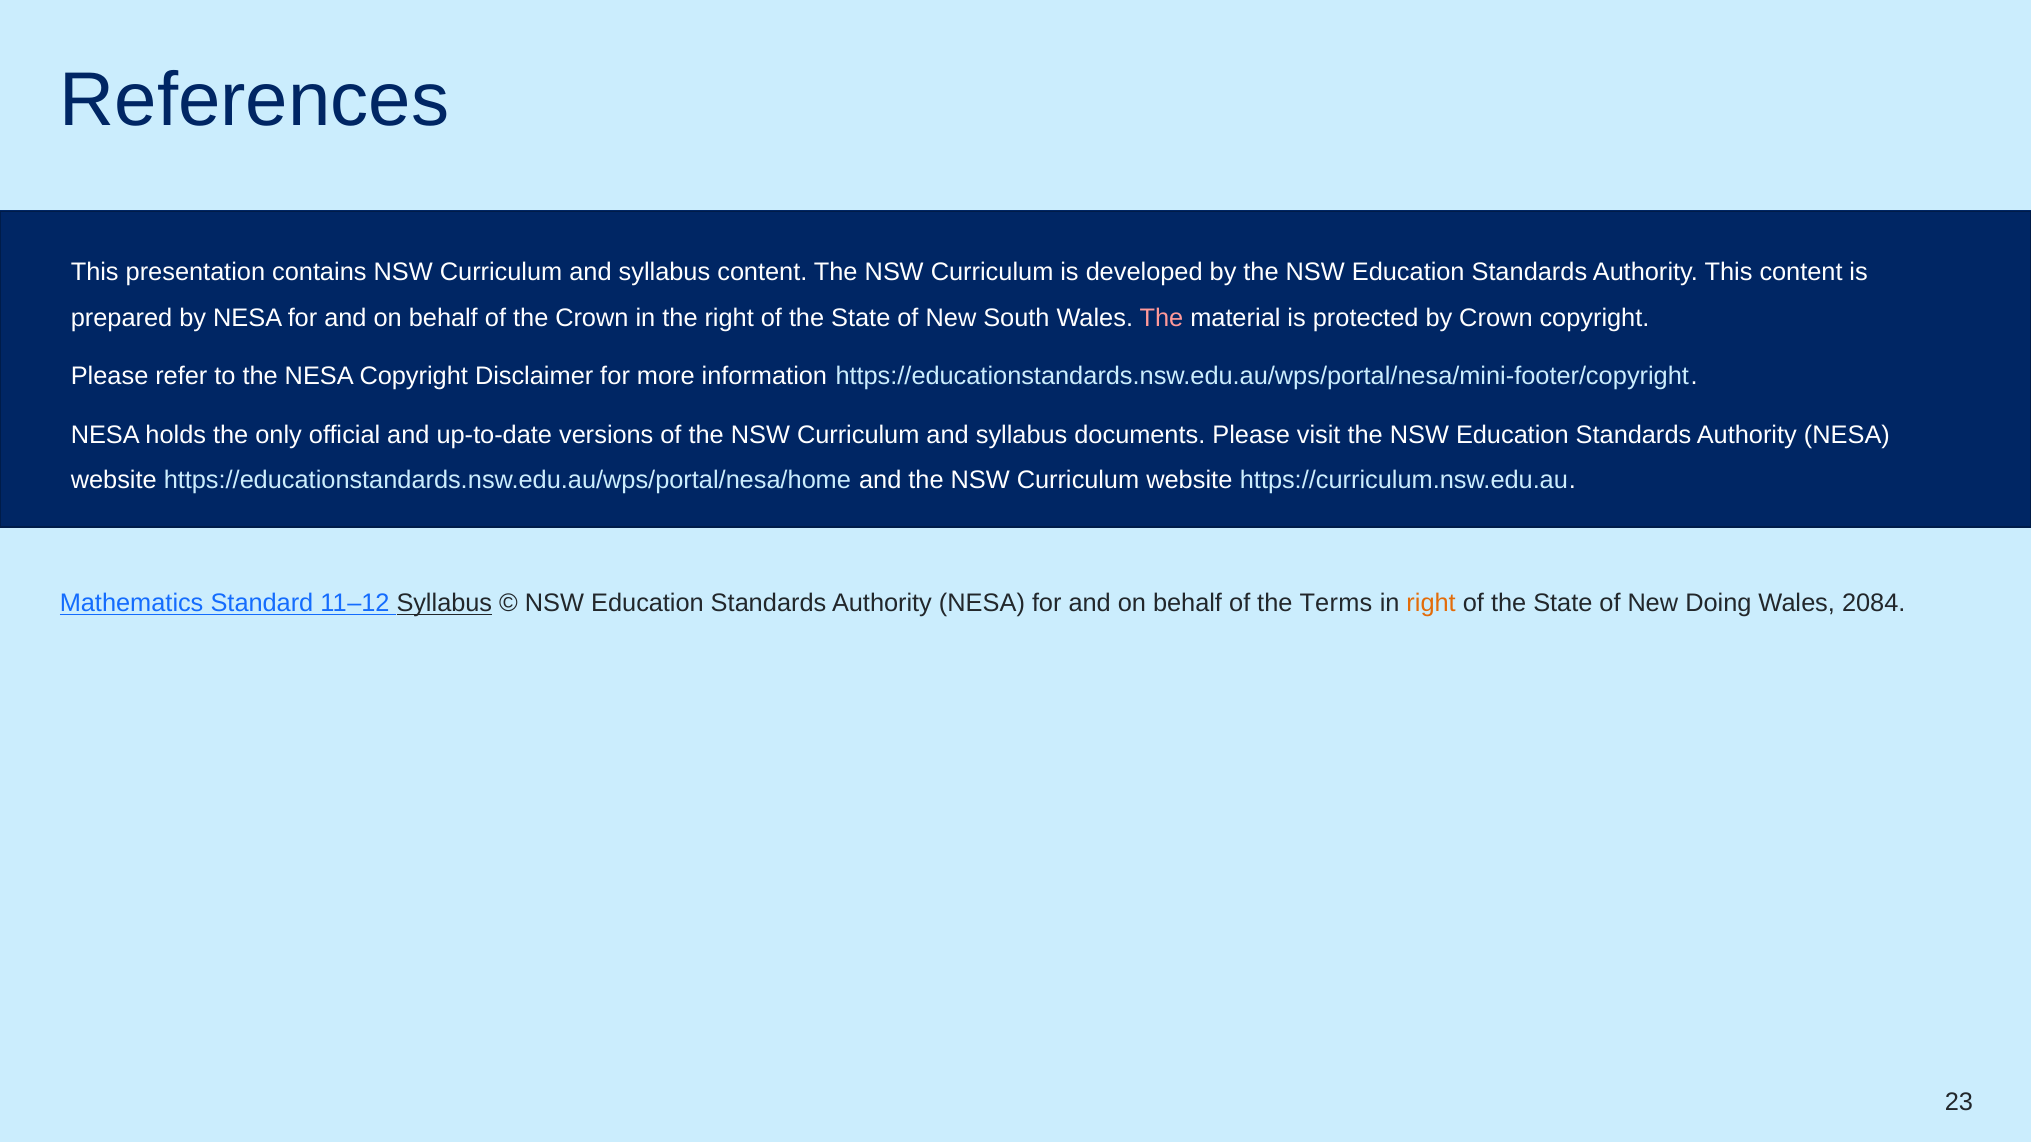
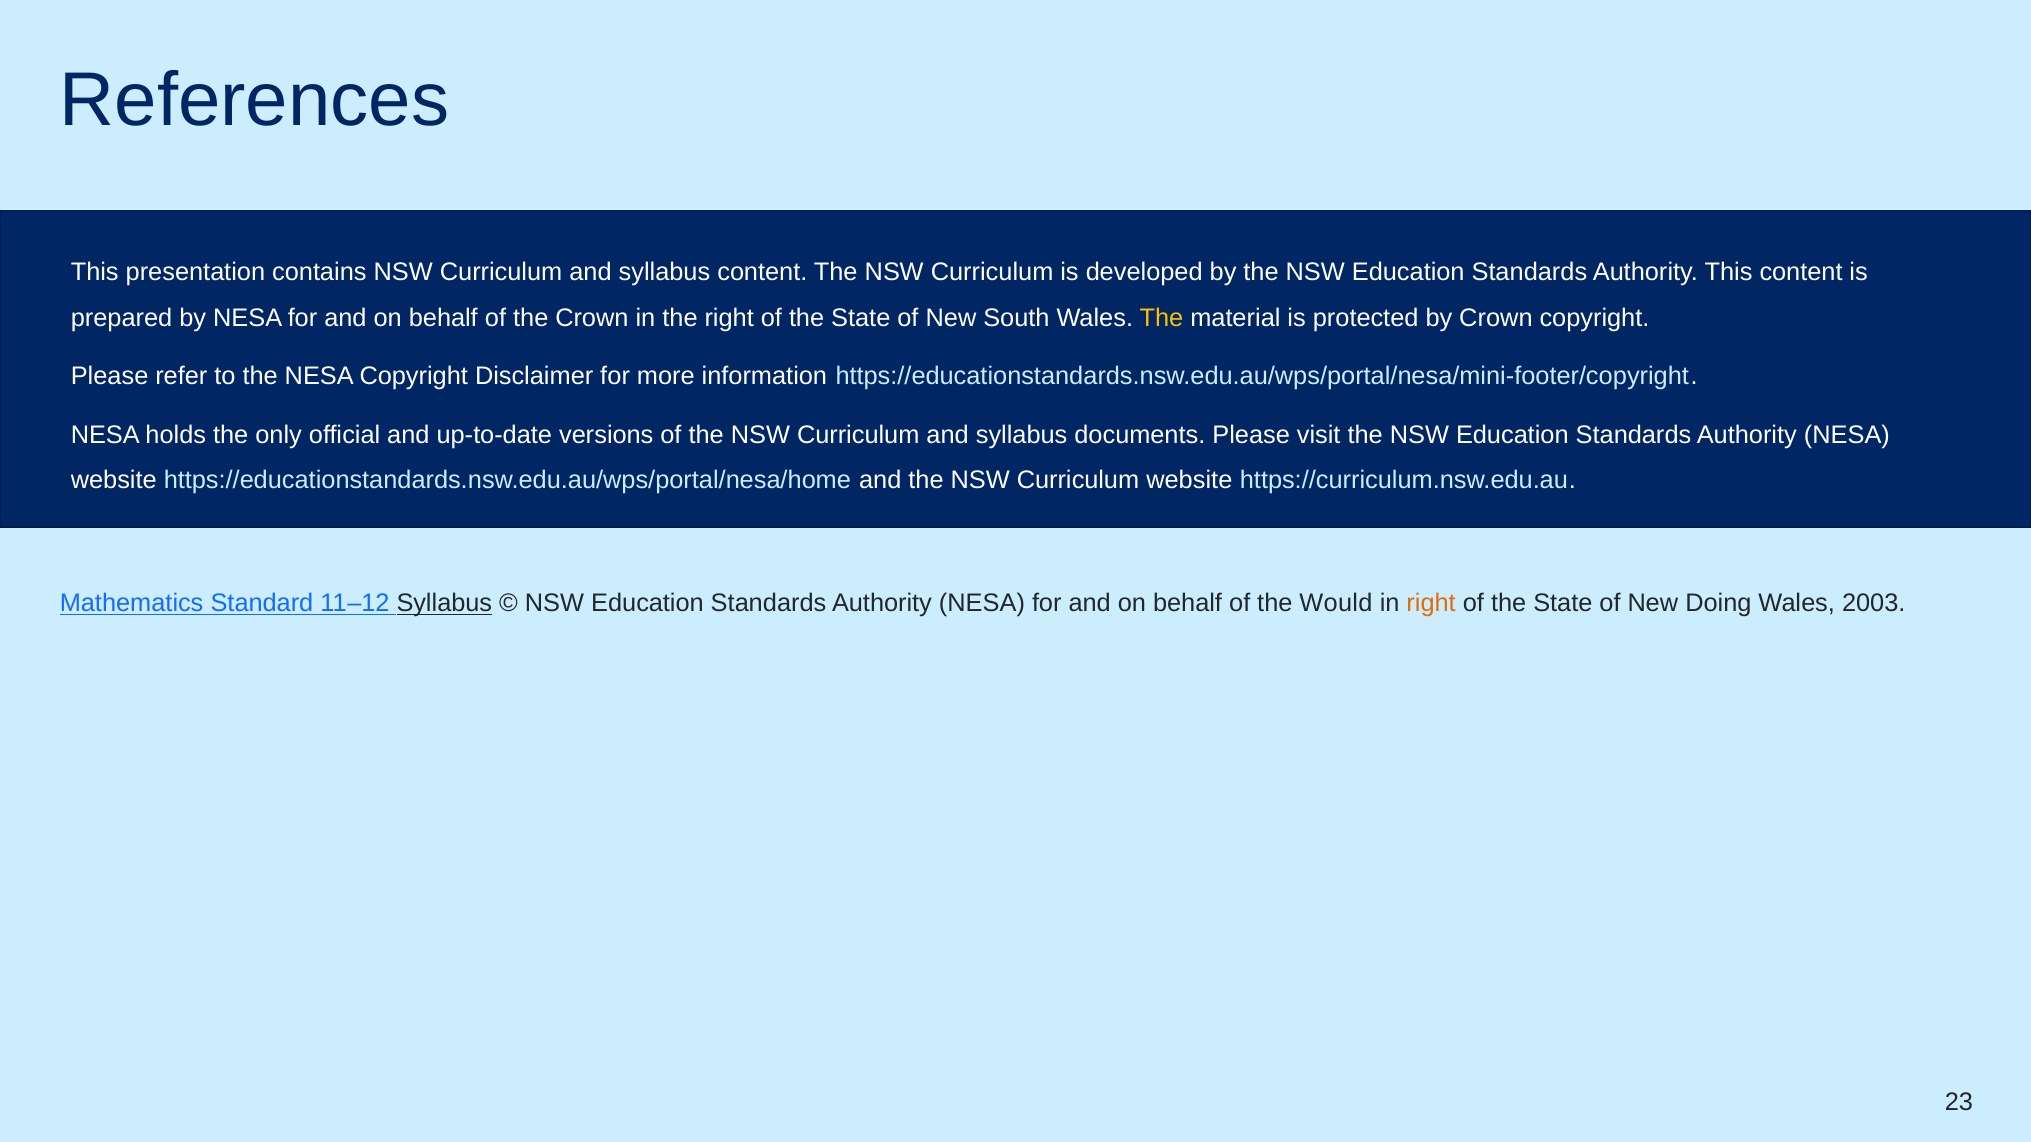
The at (1162, 318) colour: pink -> yellow
Terms: Terms -> Would
2084: 2084 -> 2003
